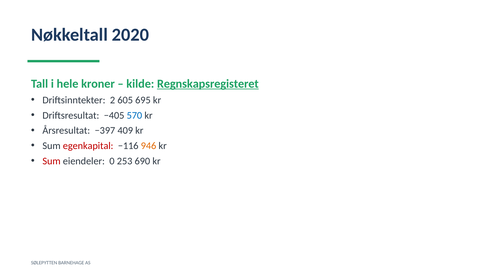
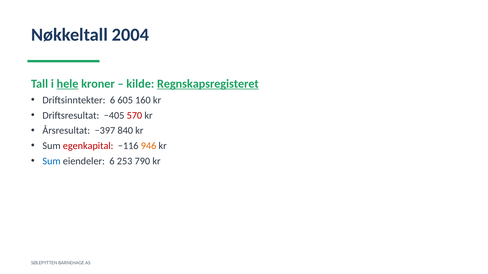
2020: 2020 -> 2004
hele underline: none -> present
Driftsinntekter 2: 2 -> 6
695: 695 -> 160
570 colour: blue -> red
409: 409 -> 840
Sum at (52, 161) colour: red -> blue
eiendeler 0: 0 -> 6
690: 690 -> 790
